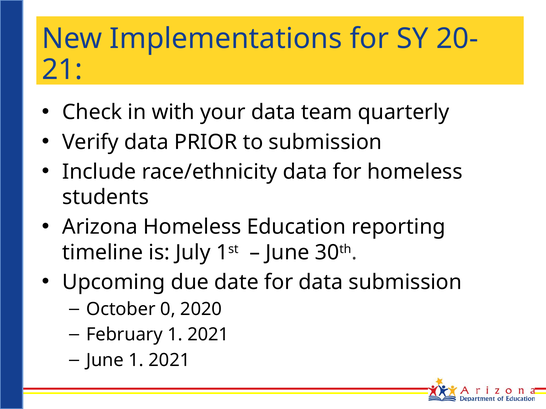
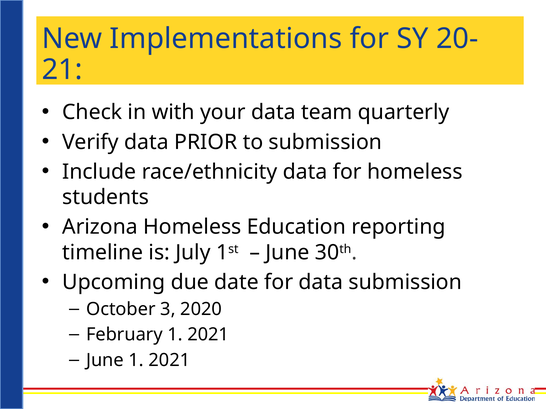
0: 0 -> 3
